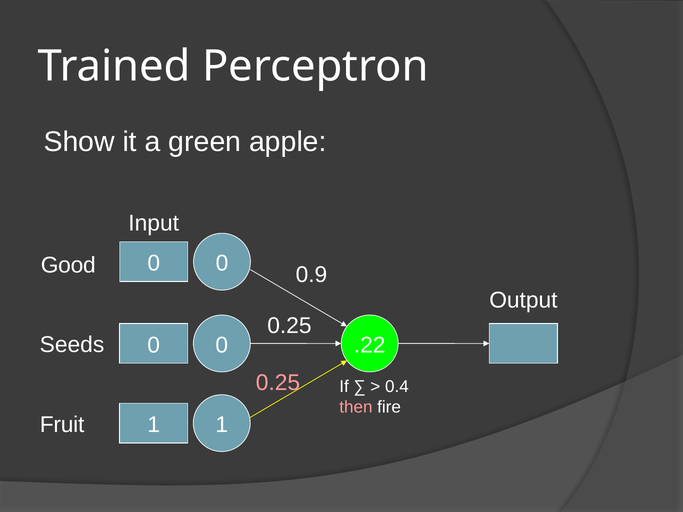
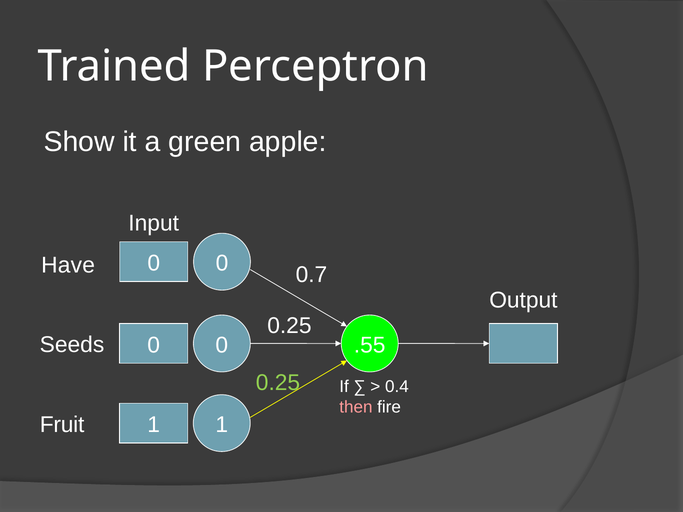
Good: Good -> Have
0.9: 0.9 -> 0.7
.22: .22 -> .55
0.25 at (278, 383) colour: pink -> light green
